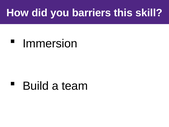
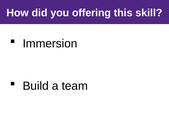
barriers: barriers -> offering
